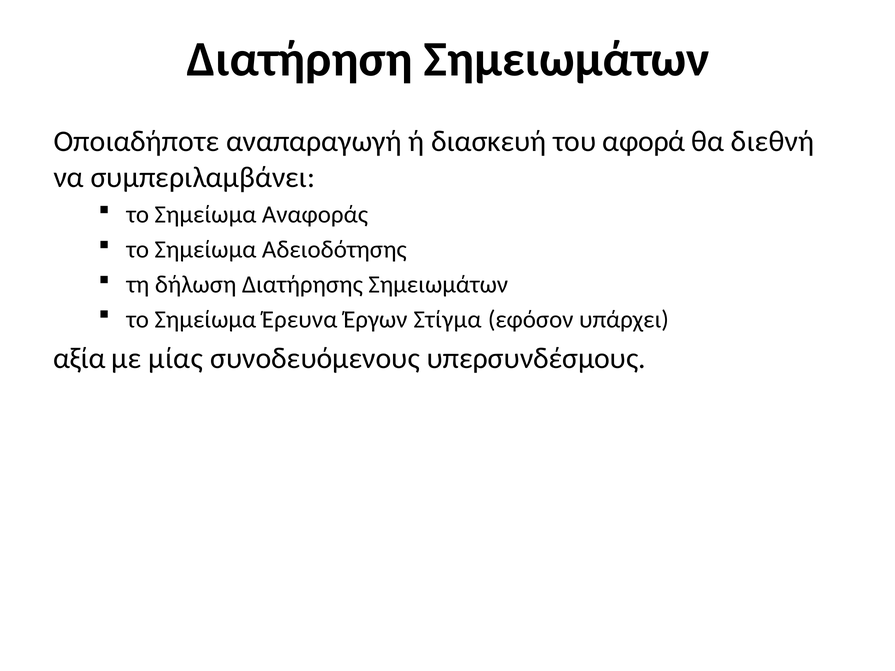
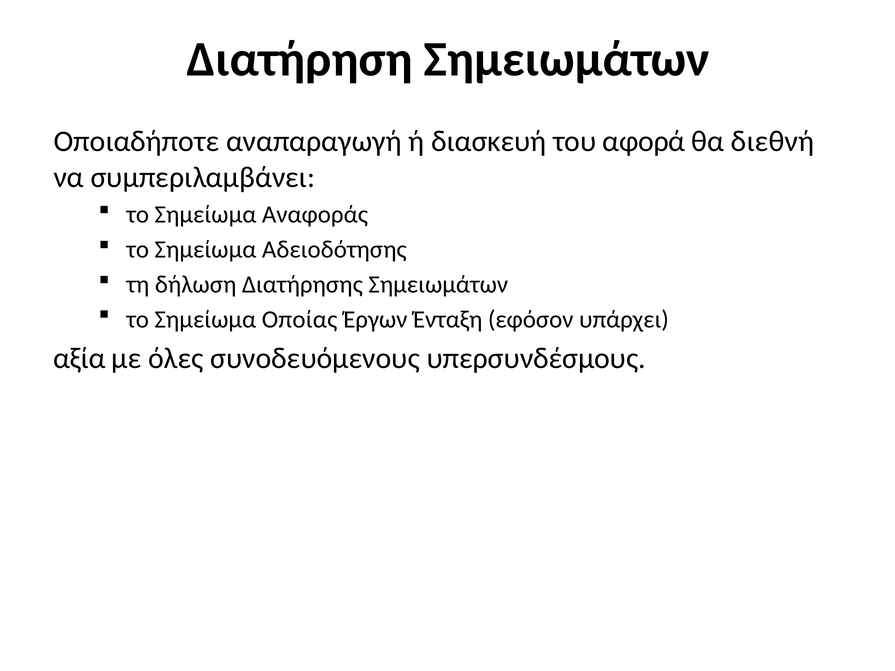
Έρευνα: Έρευνα -> Οποίας
Στίγμα: Στίγμα -> Ένταξη
μίας: μίας -> όλες
